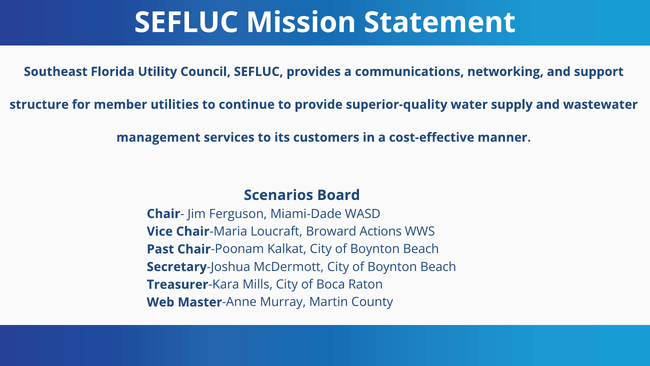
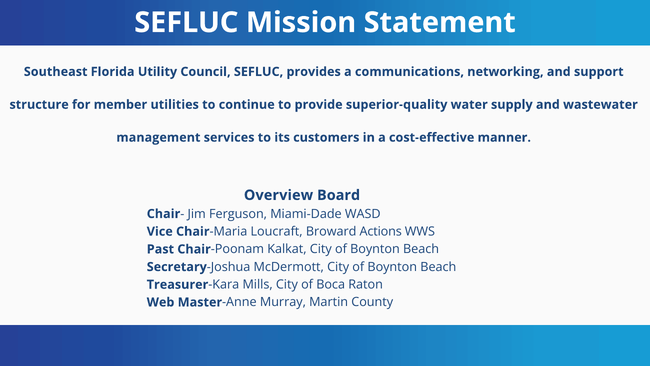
Scenarios: Scenarios -> Overview
